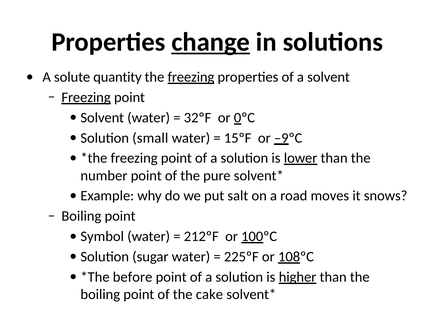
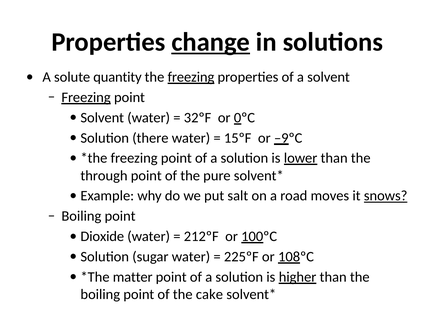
small: small -> there
number: number -> through
snows underline: none -> present
Symbol: Symbol -> Dioxide
before: before -> matter
